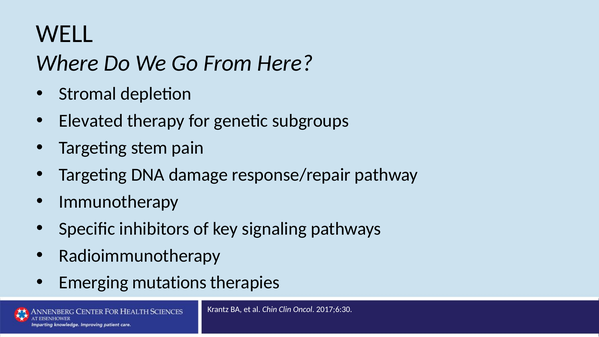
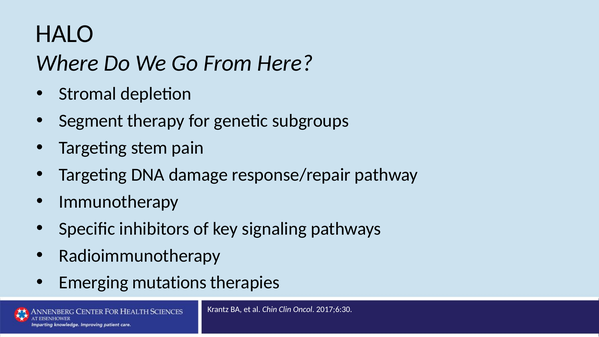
WELL: WELL -> HALO
Elevated: Elevated -> Segment
